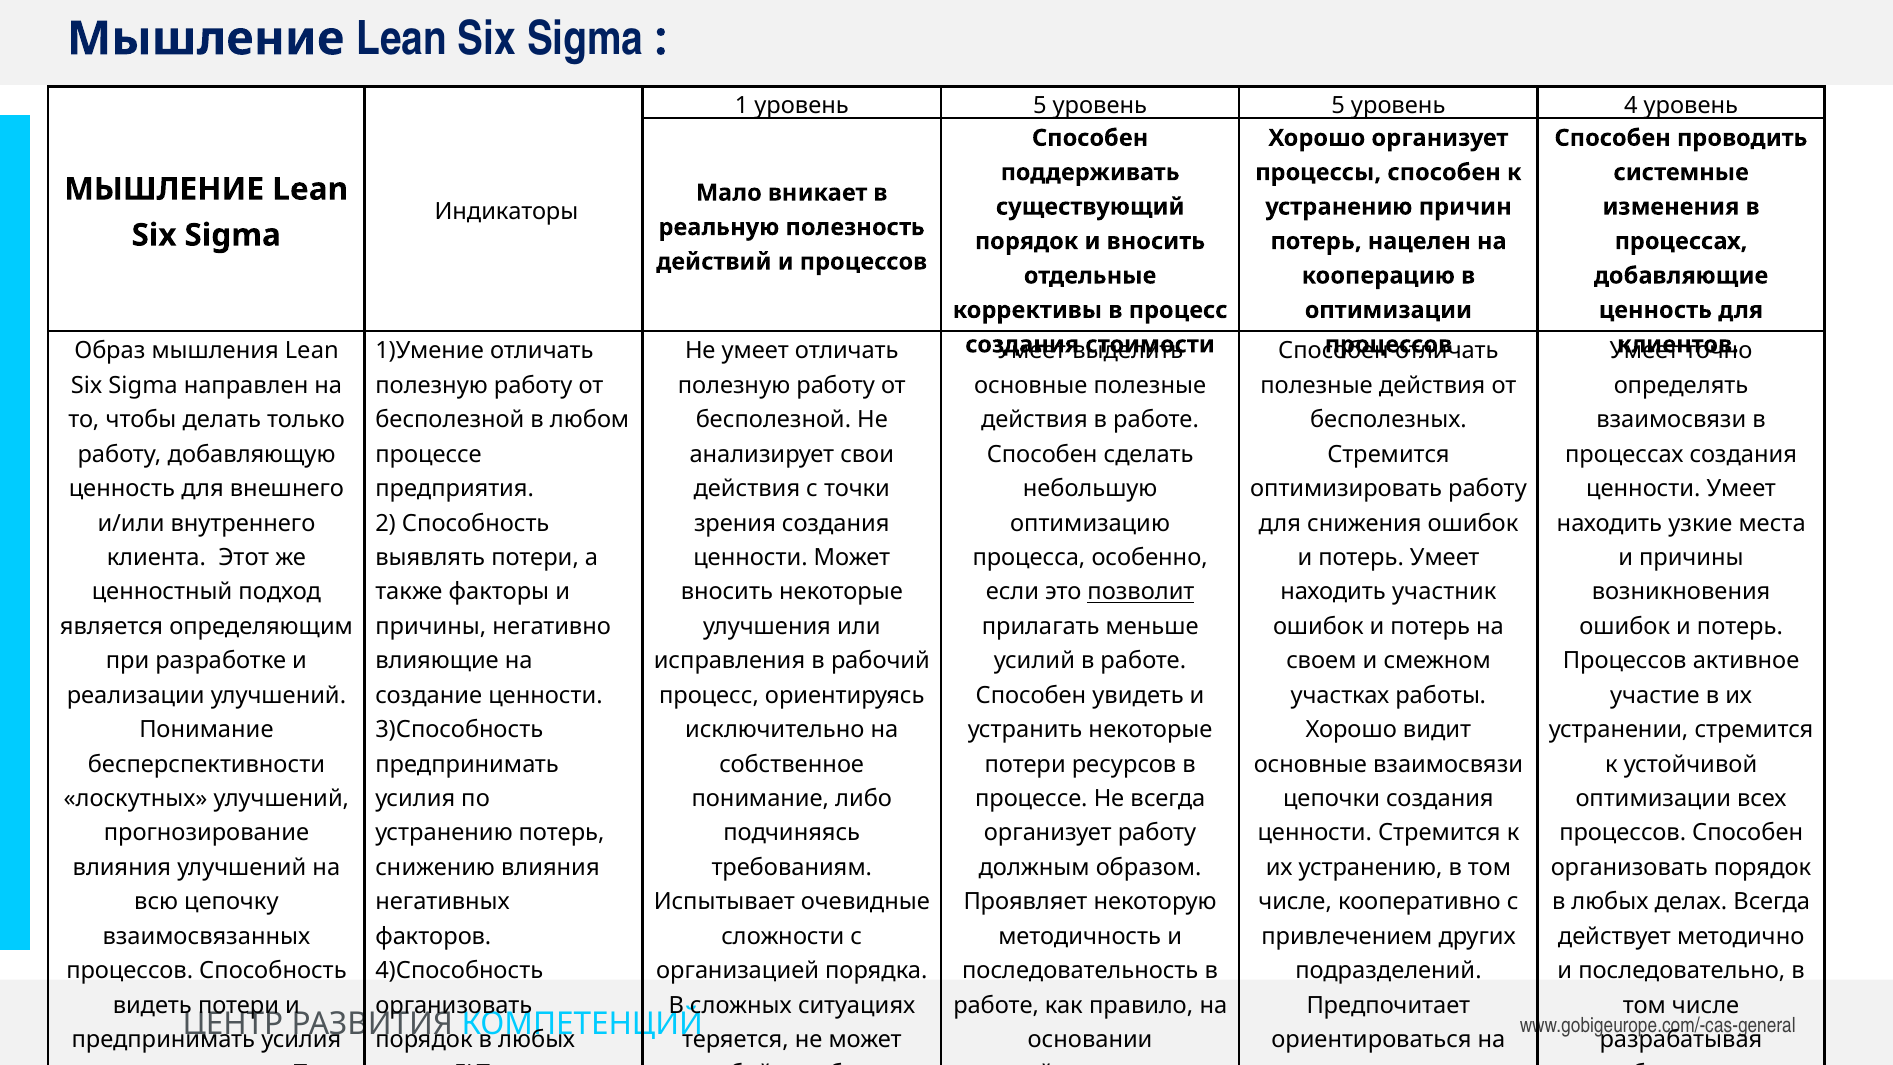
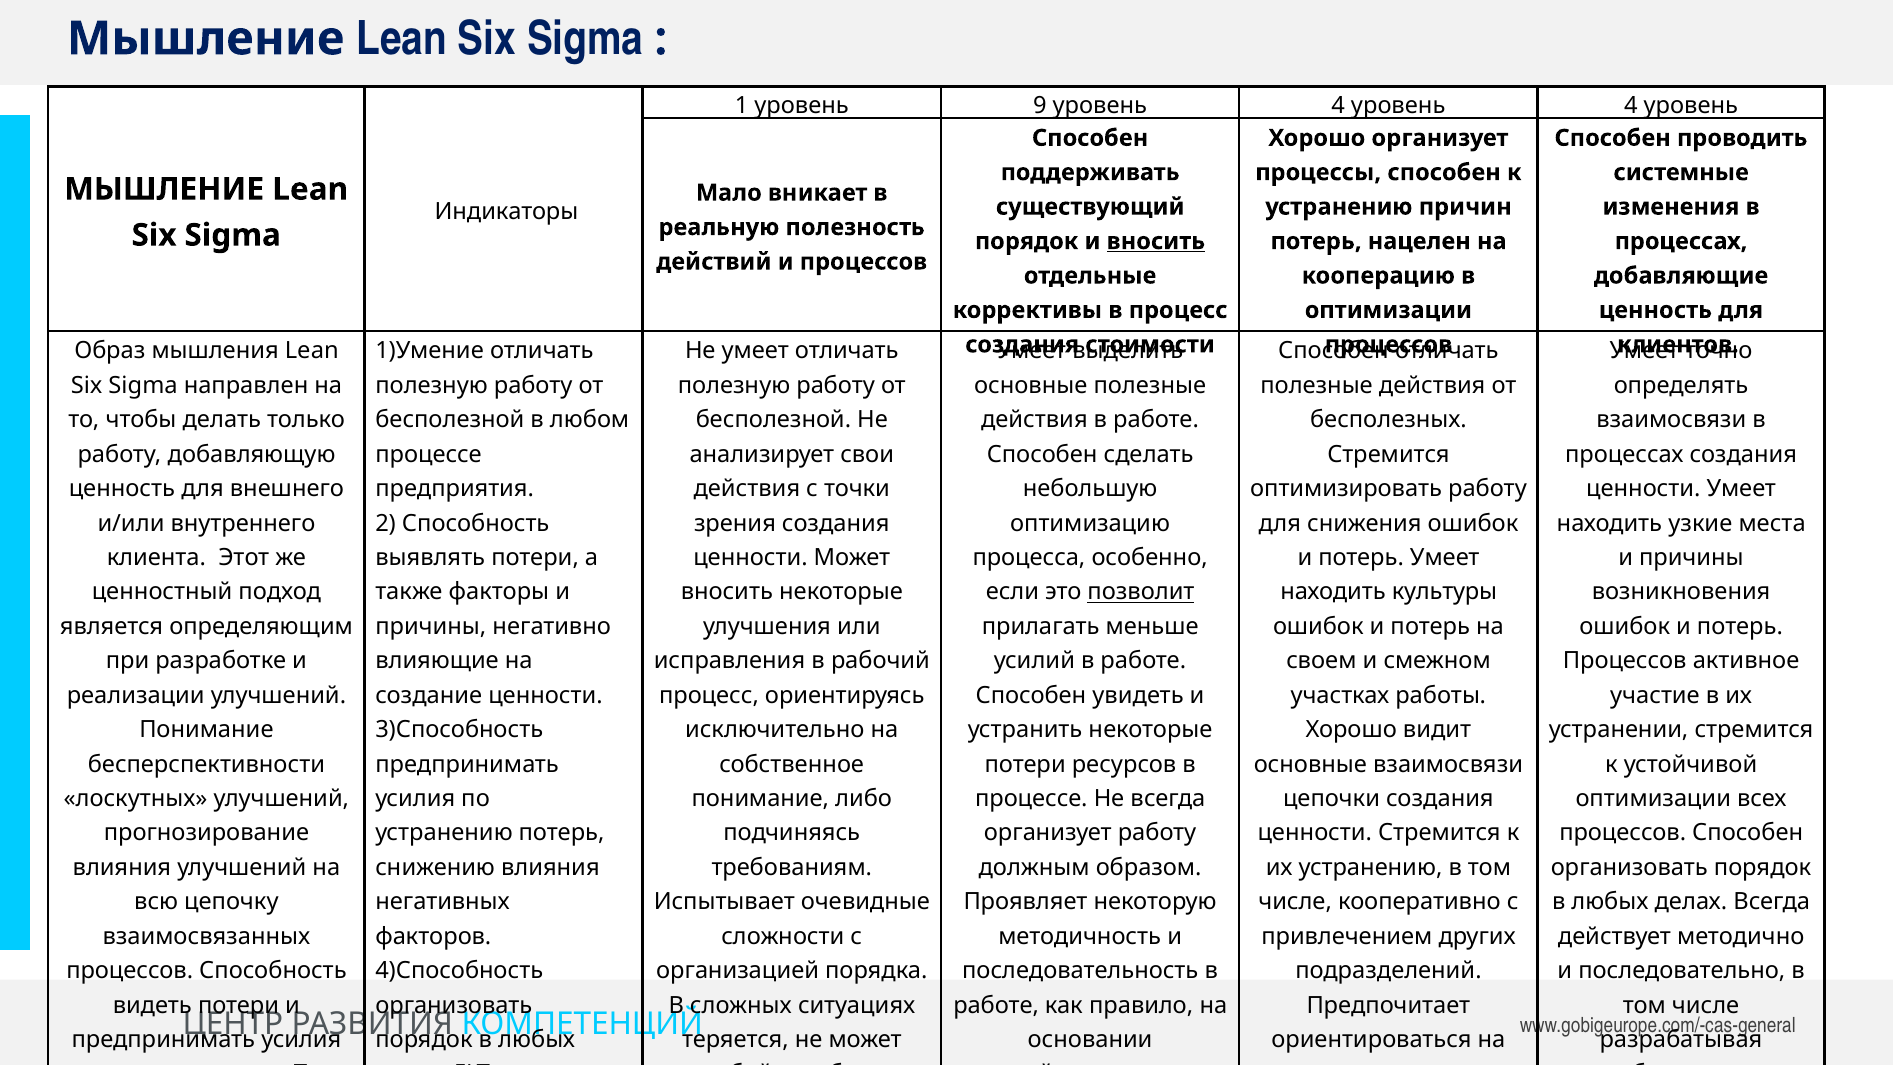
1 уровень 5: 5 -> 9
5 at (1338, 106): 5 -> 4
вносить at (1156, 241) underline: none -> present
участник: участник -> культуры
